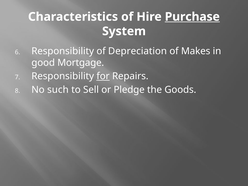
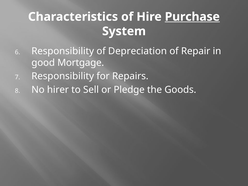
Makes: Makes -> Repair
for underline: present -> none
such: such -> hirer
